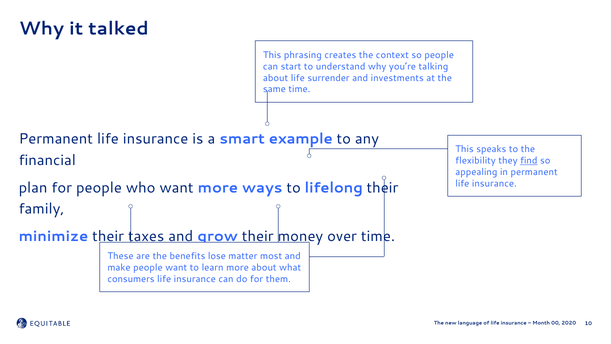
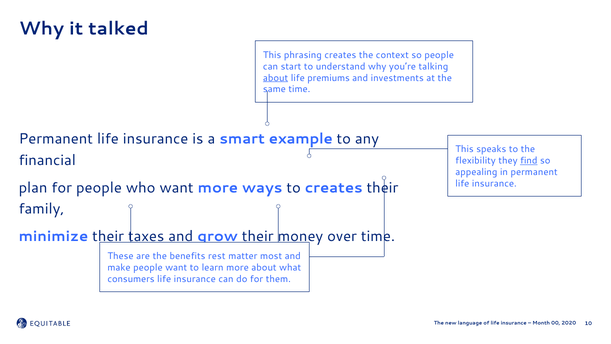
about at (276, 78) underline: none -> present
surrender: surrender -> premiums
to lifelong: lifelong -> creates
lose: lose -> rest
